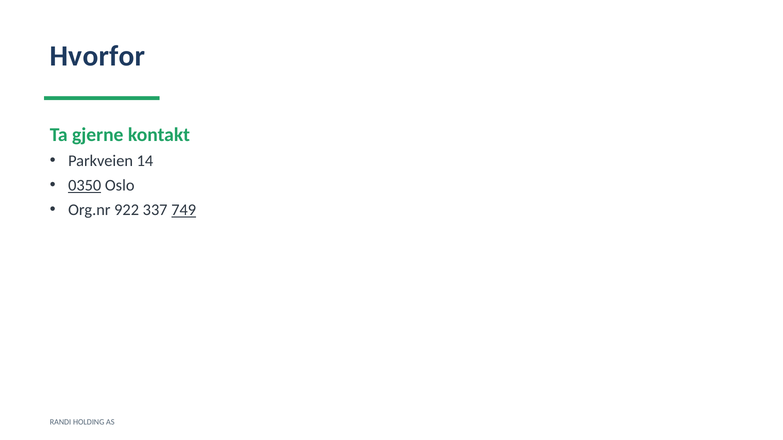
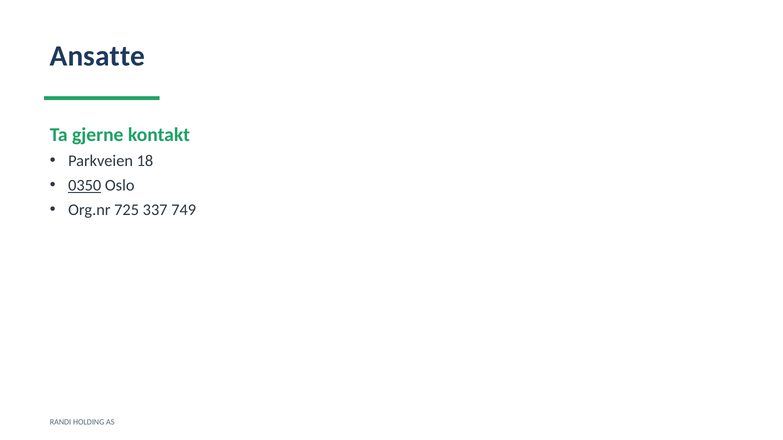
Hvorfor: Hvorfor -> Ansatte
14: 14 -> 18
922: 922 -> 725
749 underline: present -> none
